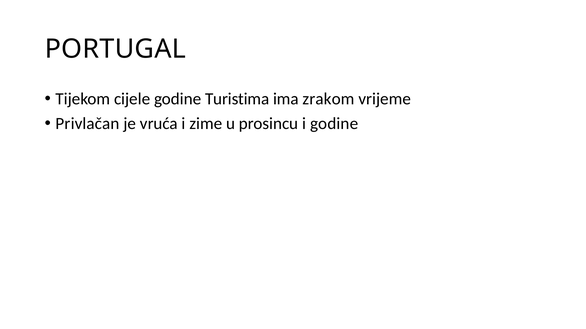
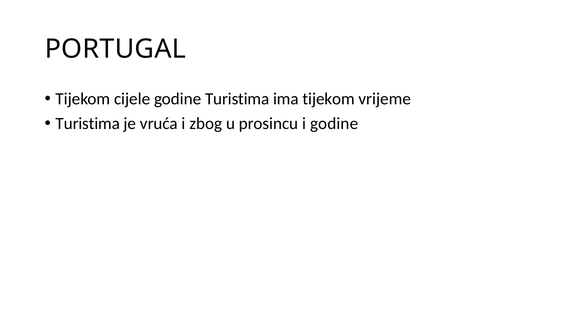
ima zrakom: zrakom -> tijekom
Privlačan at (88, 124): Privlačan -> Turistima
zime: zime -> zbog
